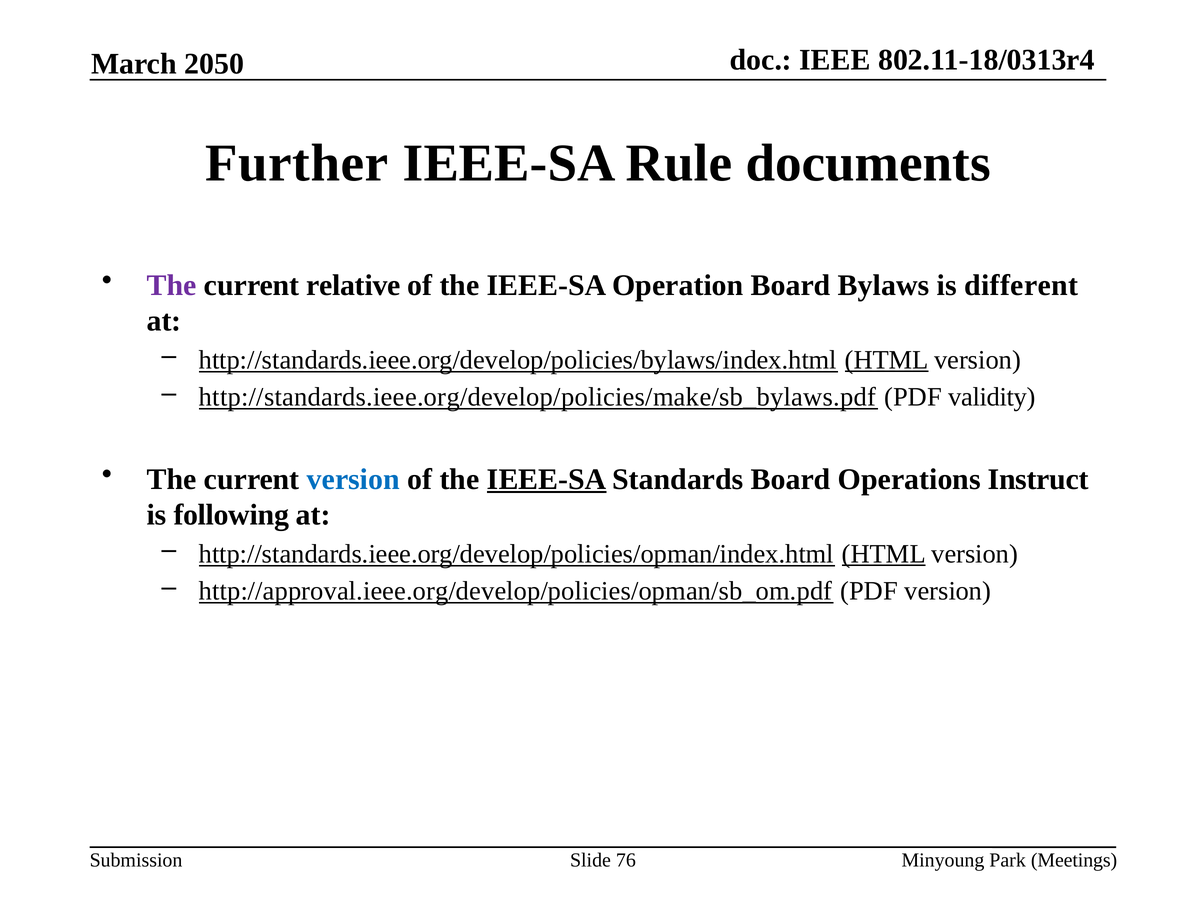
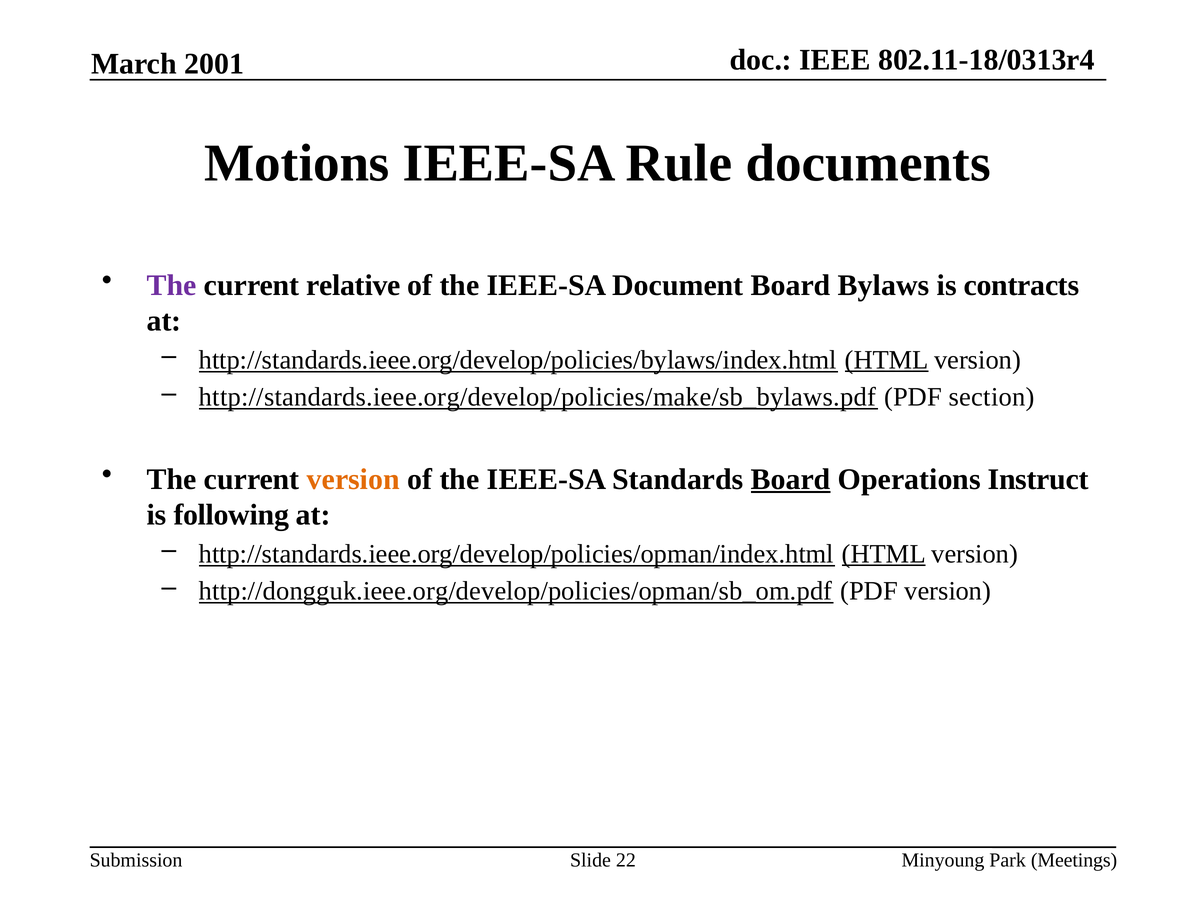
2050: 2050 -> 2001
Further: Further -> Motions
Operation: Operation -> Document
different: different -> contracts
validity: validity -> section
version at (353, 479) colour: blue -> orange
IEEE-SA at (547, 479) underline: present -> none
Board at (791, 479) underline: none -> present
http://approval.ieee.org/develop/policies/opman/sb_om.pdf: http://approval.ieee.org/develop/policies/opman/sb_om.pdf -> http://dongguk.ieee.org/develop/policies/opman/sb_om.pdf
76: 76 -> 22
